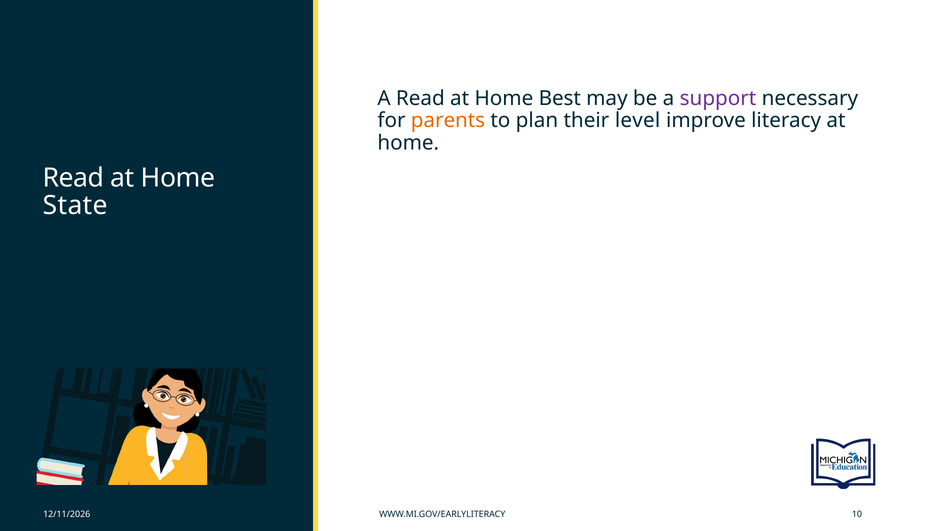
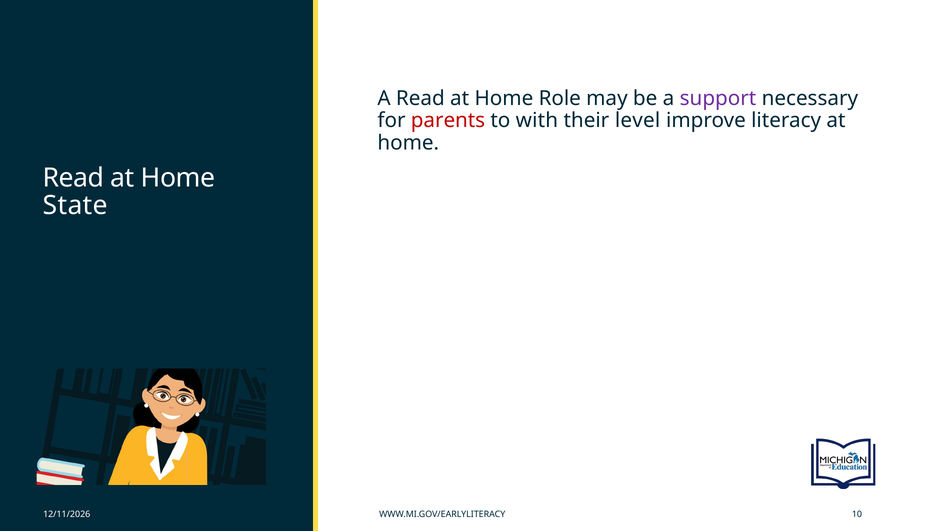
Best: Best -> Role
parents colour: orange -> red
plan: plan -> with
